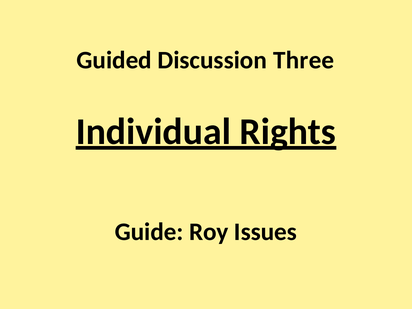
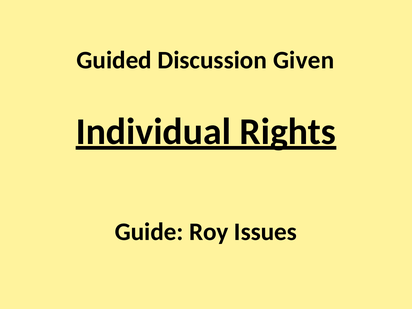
Three: Three -> Given
